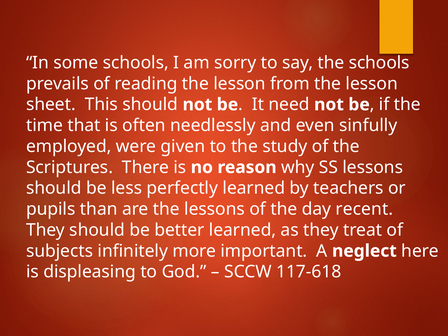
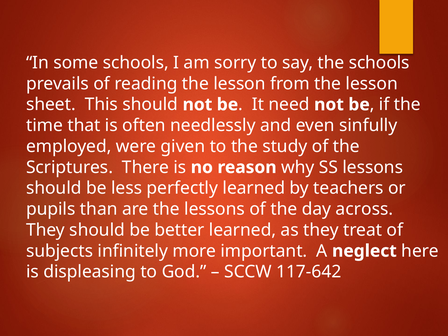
recent: recent -> across
117-618: 117-618 -> 117-642
